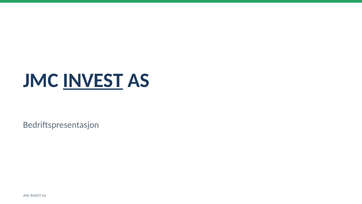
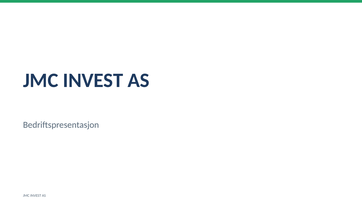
INVEST at (93, 80) underline: present -> none
